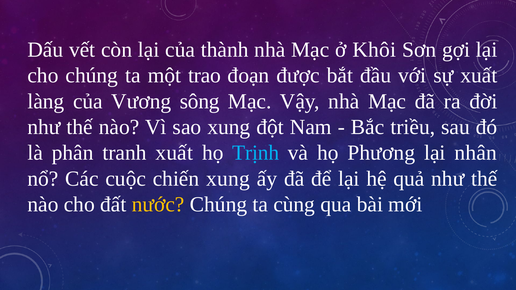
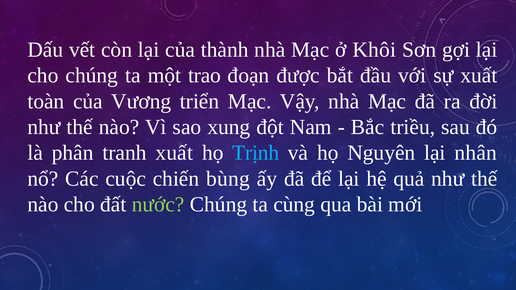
làng: làng -> toàn
sông: sông -> triển
Phương: Phương -> Nguyên
chiến xung: xung -> bùng
nước colour: yellow -> light green
